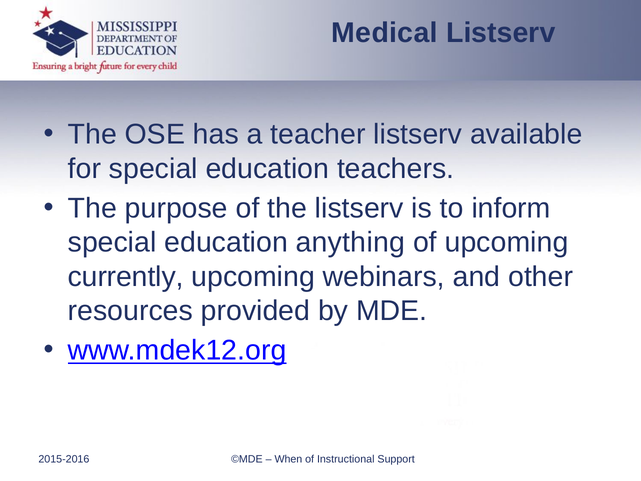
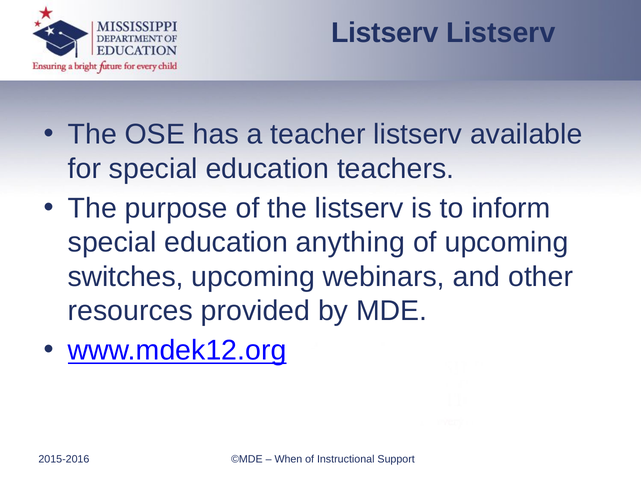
Medical at (385, 33): Medical -> Listserv
currently: currently -> switches
